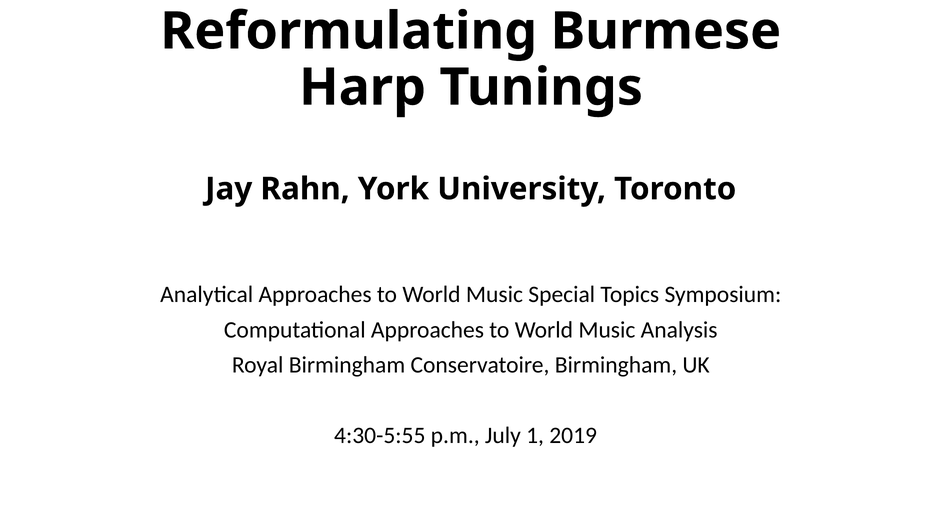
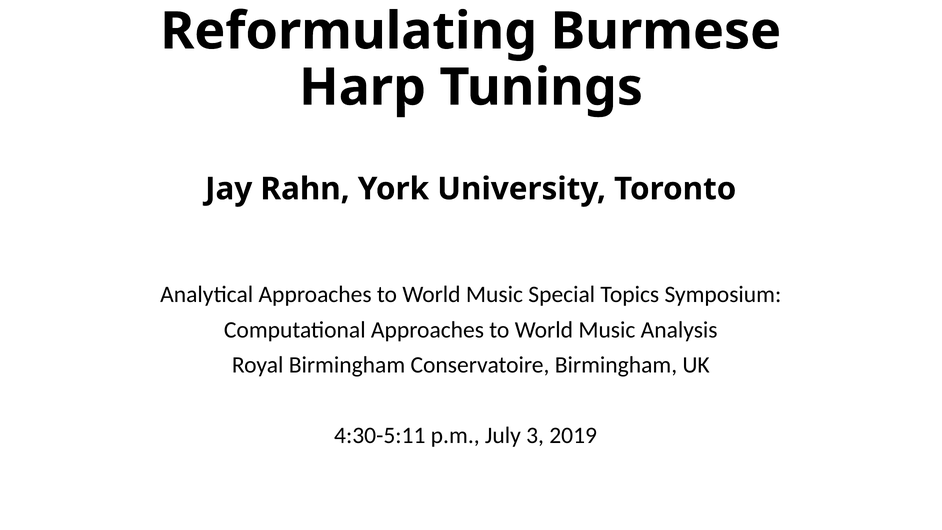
4:30-5:55: 4:30-5:55 -> 4:30-5:11
1: 1 -> 3
